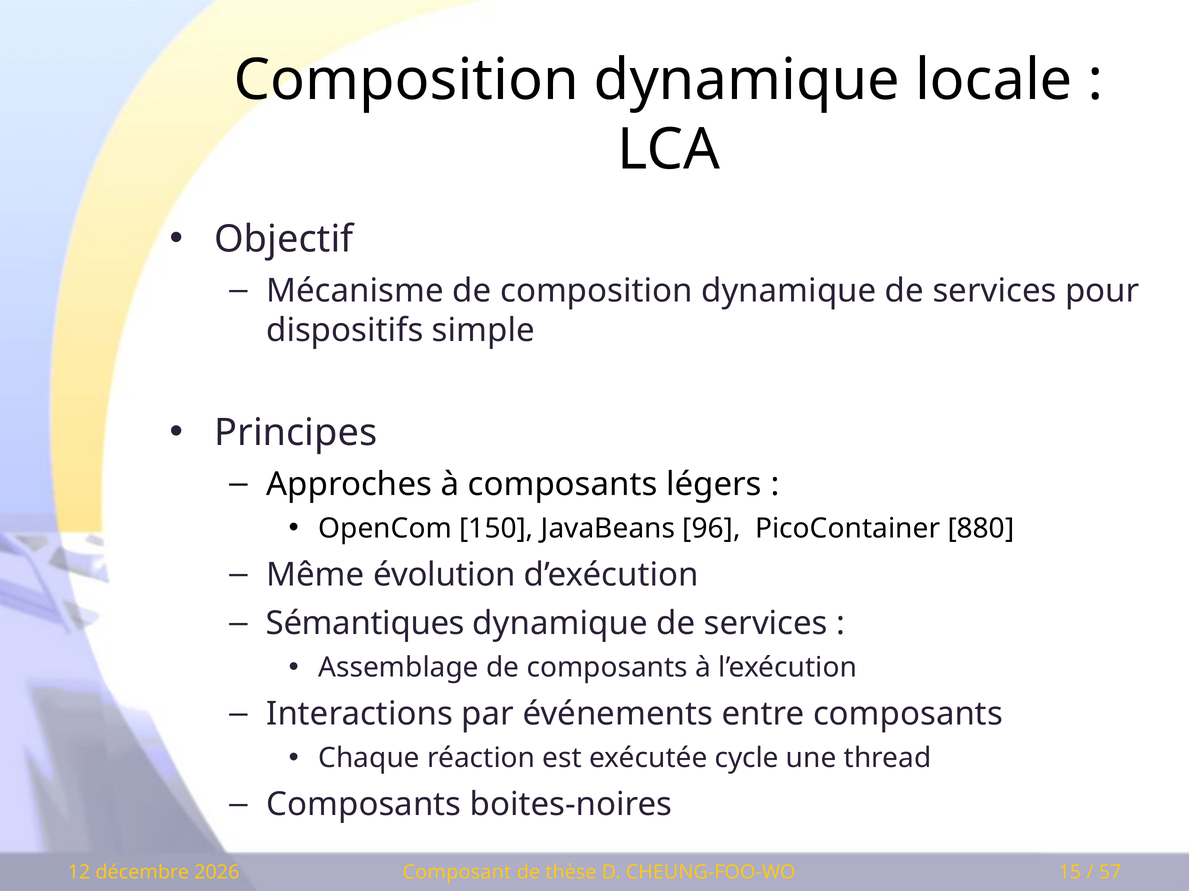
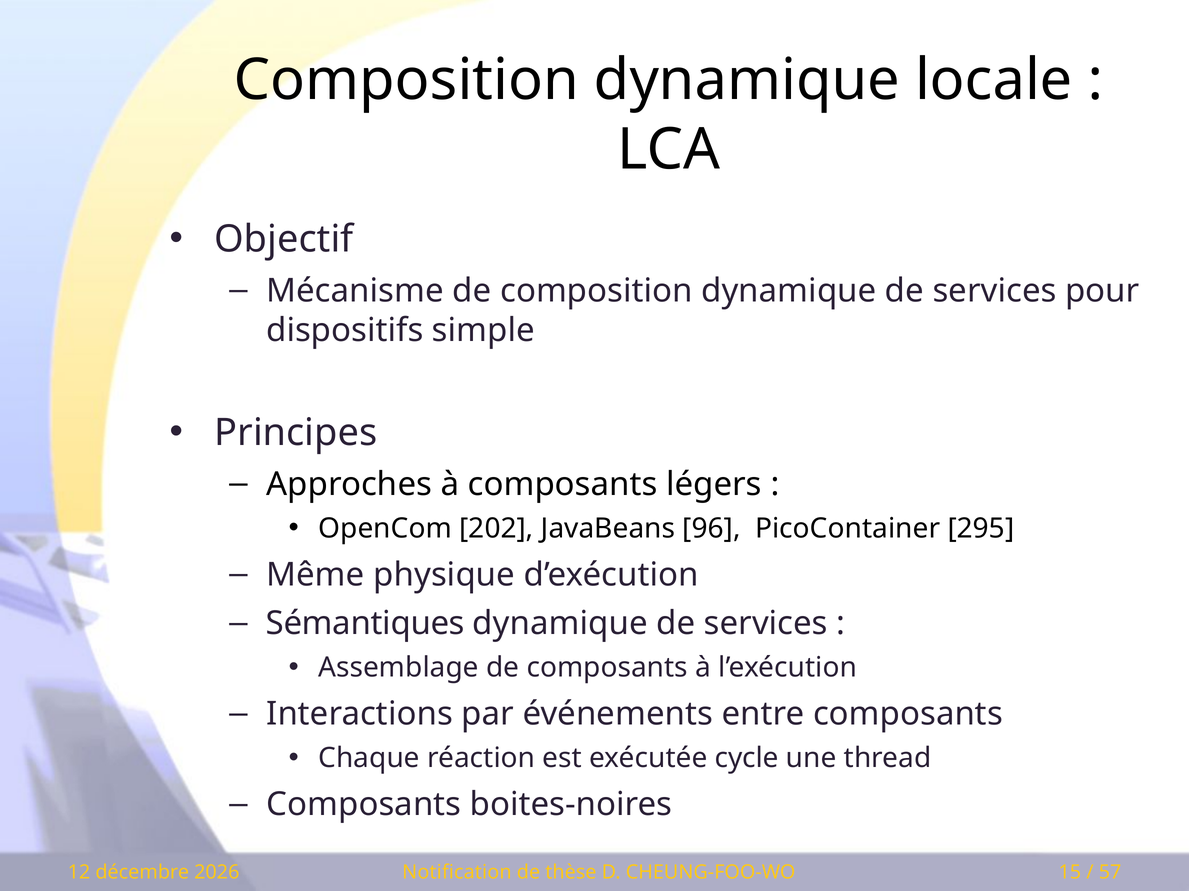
150: 150 -> 202
880: 880 -> 295
évolution: évolution -> physique
Composant: Composant -> Notification
